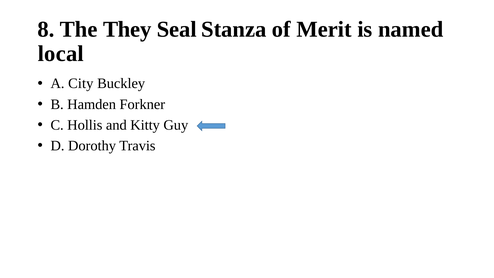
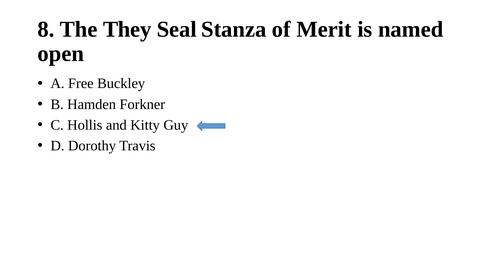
local: local -> open
City: City -> Free
